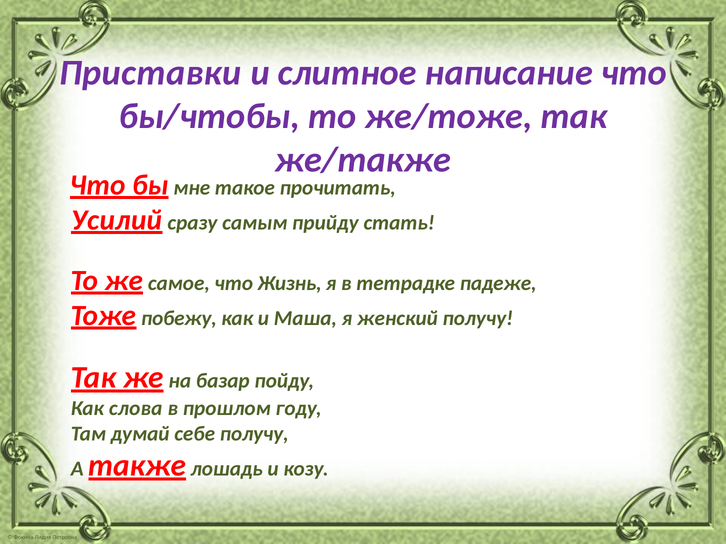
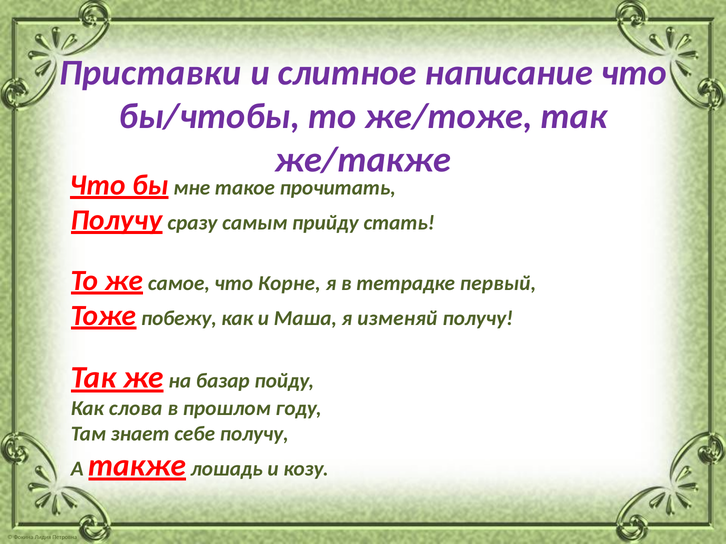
Усилий at (117, 220): Усилий -> Получу
Жизнь: Жизнь -> Корне
падеже: падеже -> первый
женский: женский -> изменяй
думай: думай -> знает
